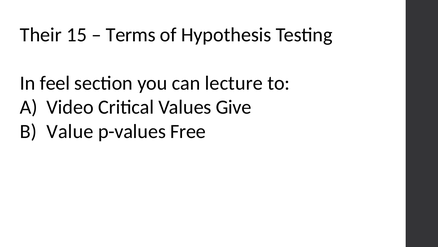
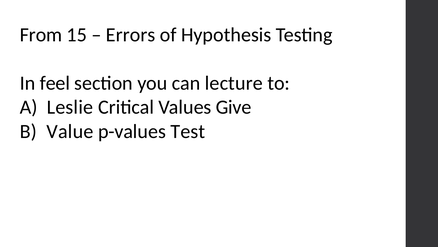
Their: Their -> From
Terms: Terms -> Errors
Video: Video -> Leslie
Free: Free -> Test
